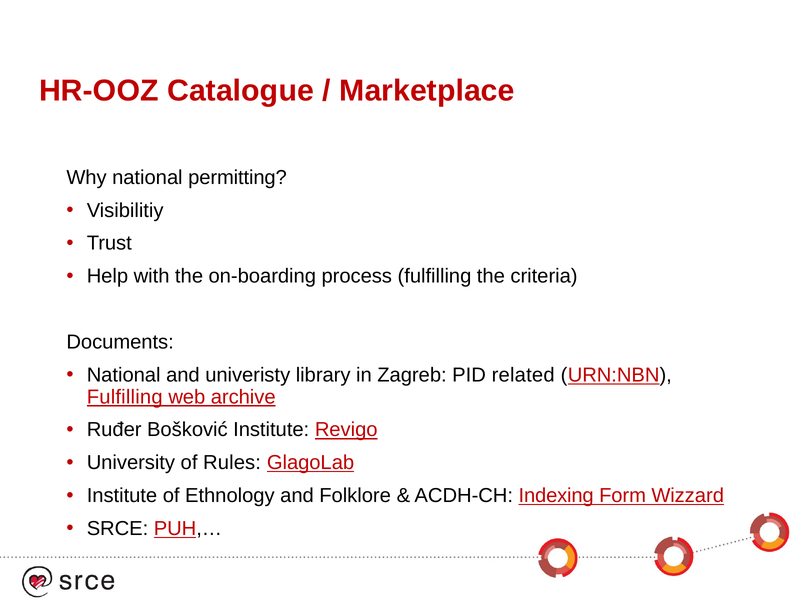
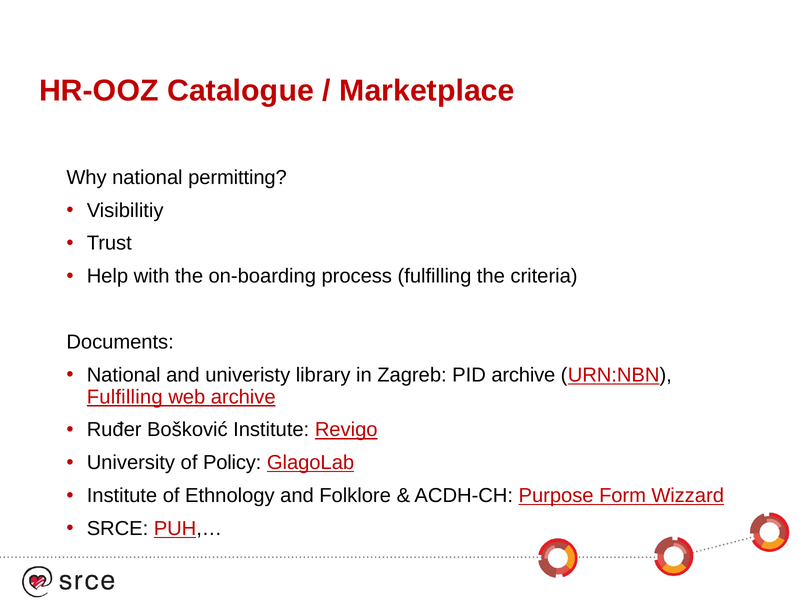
PID related: related -> archive
Rules: Rules -> Policy
Indexing: Indexing -> Purpose
